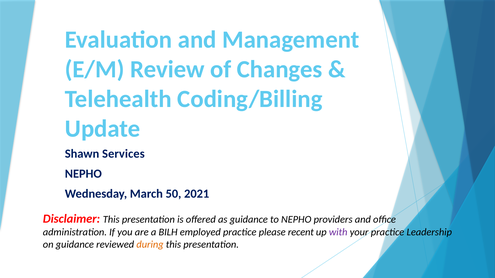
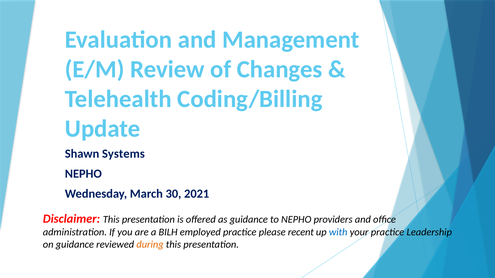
Services: Services -> Systems
50: 50 -> 30
with colour: purple -> blue
